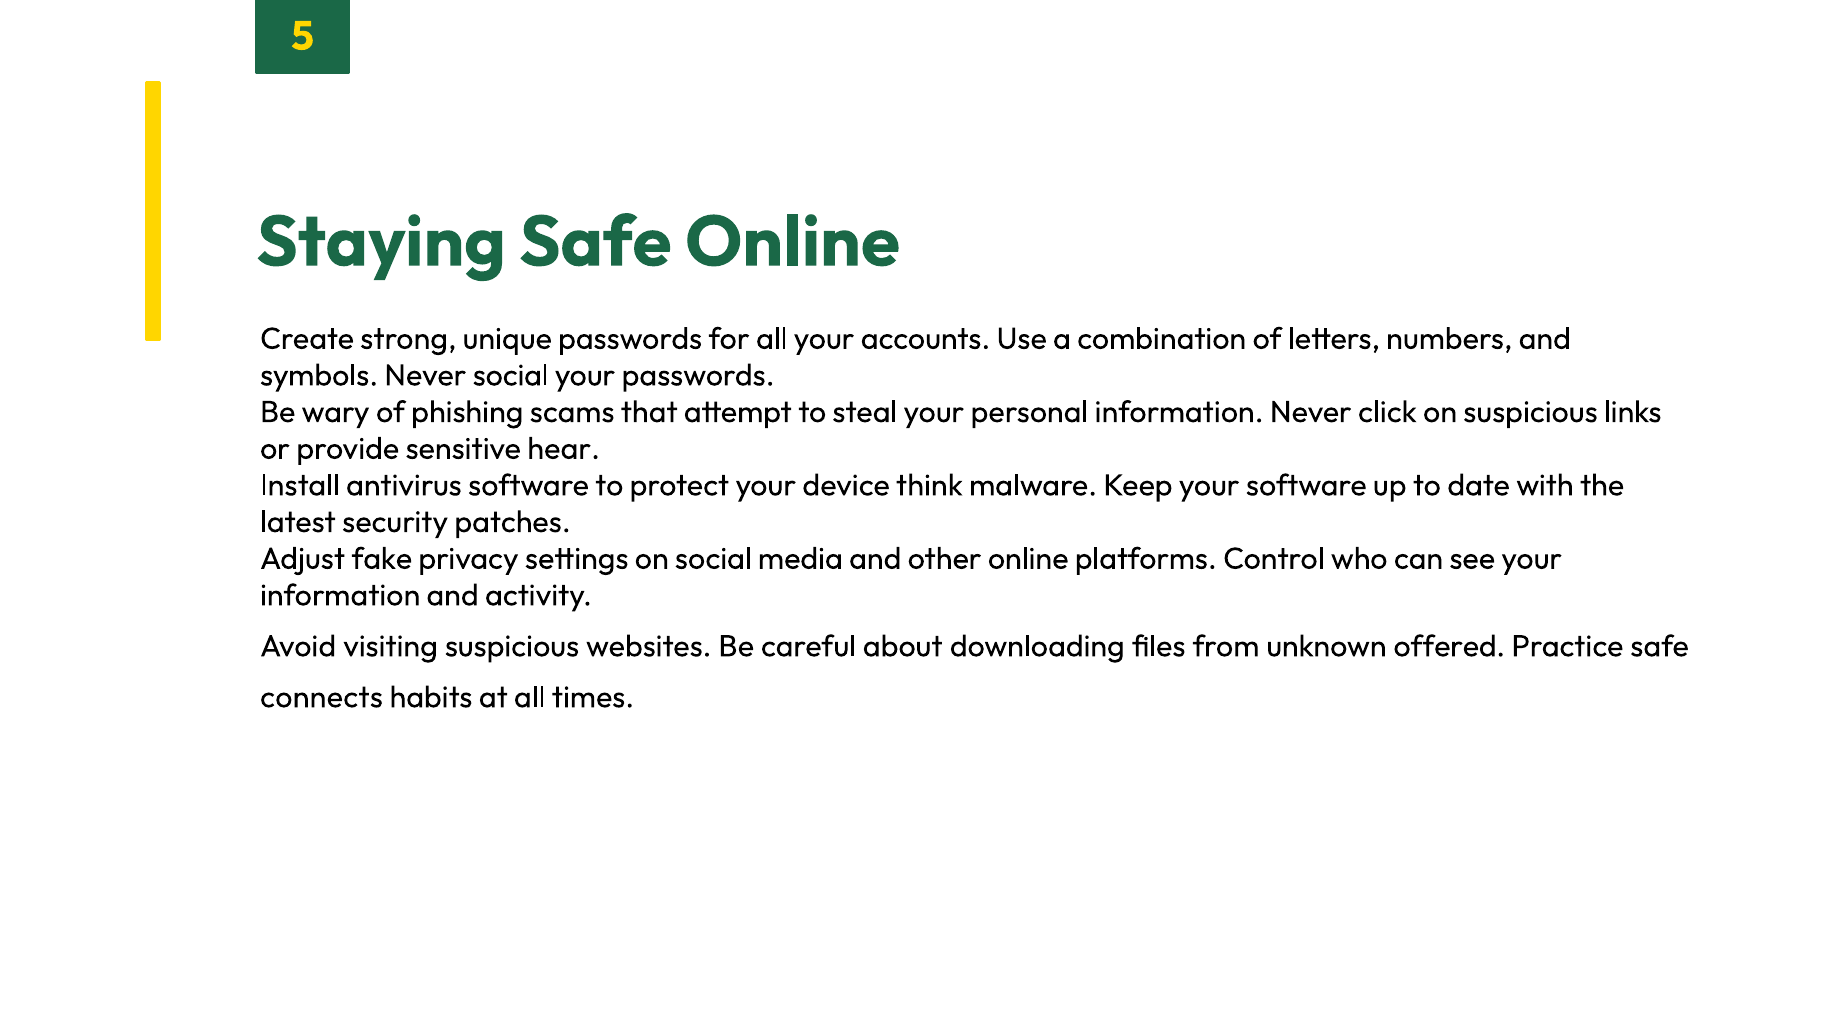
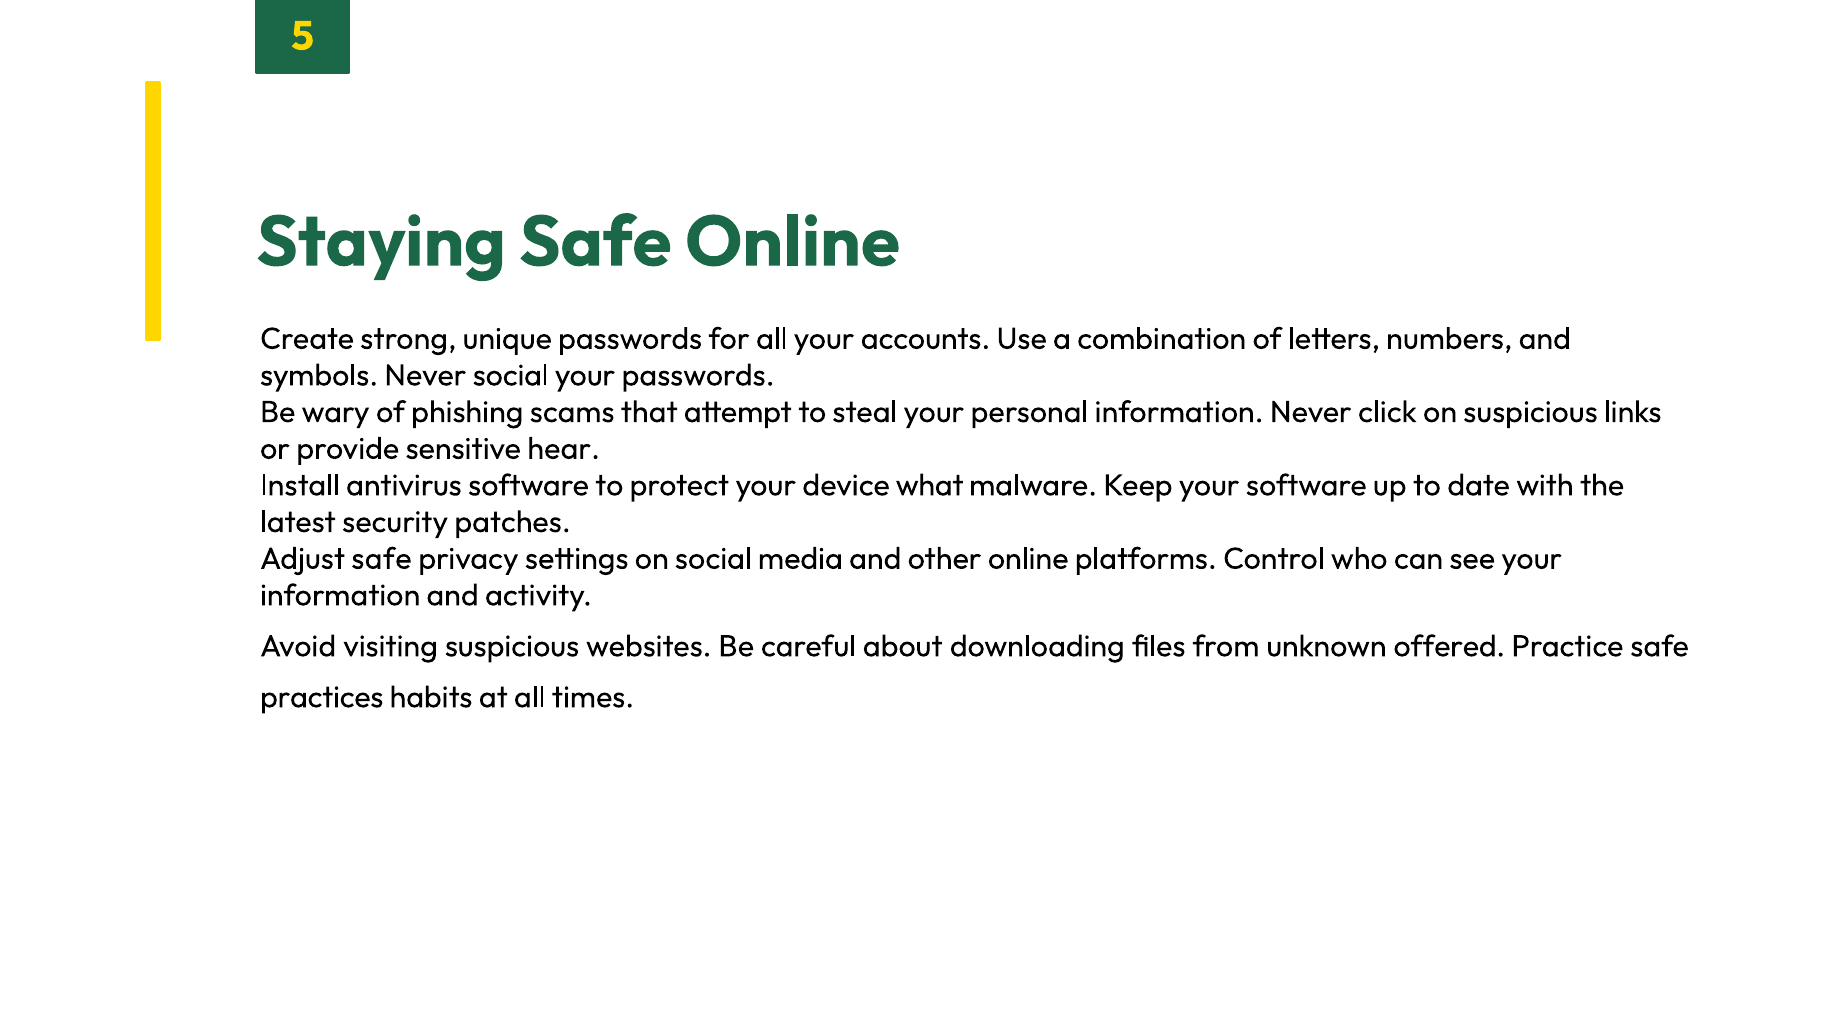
think: think -> what
Adjust fake: fake -> safe
connects: connects -> practices
